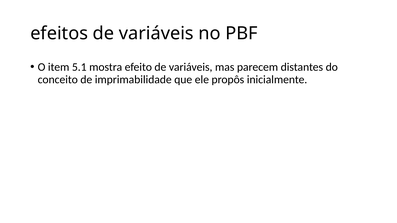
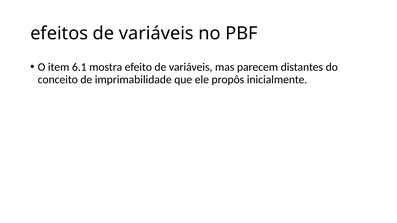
5.1: 5.1 -> 6.1
